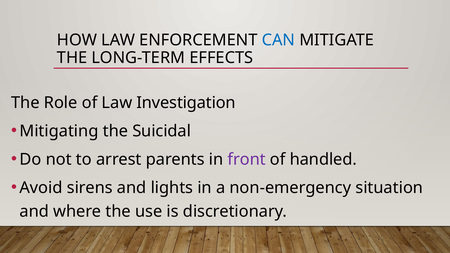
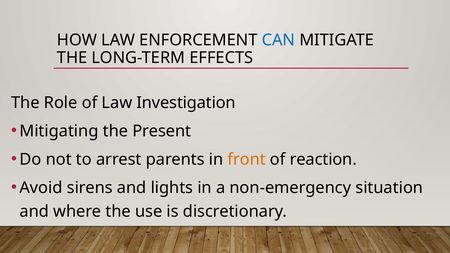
Suicidal: Suicidal -> Present
front colour: purple -> orange
handled: handled -> reaction
